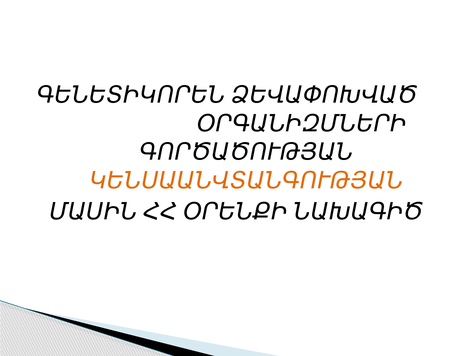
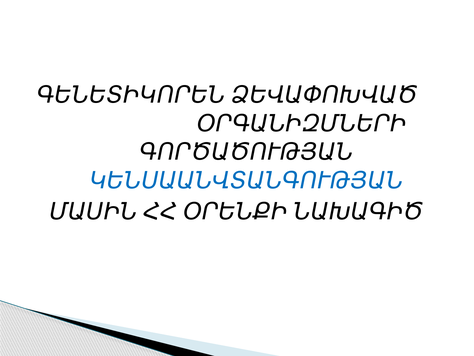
ԿԵՆՍԱԱՆՎՏԱՆԳՈՒԹՅԱՆ colour: orange -> blue
